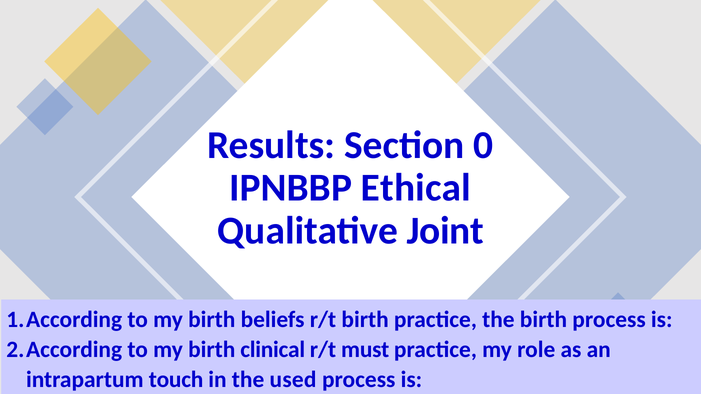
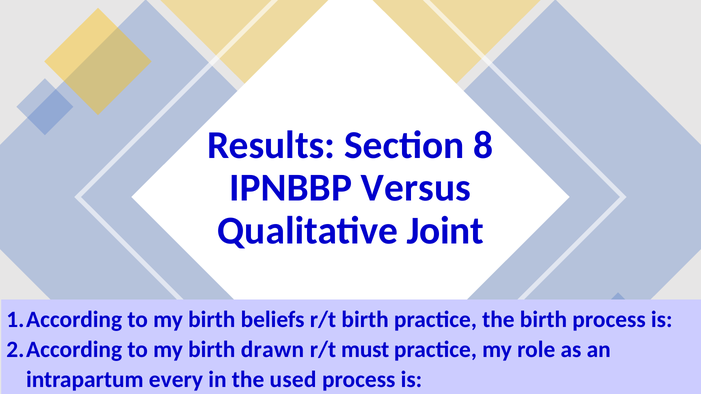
0: 0 -> 8
Ethical: Ethical -> Versus
clinical: clinical -> drawn
touch: touch -> every
